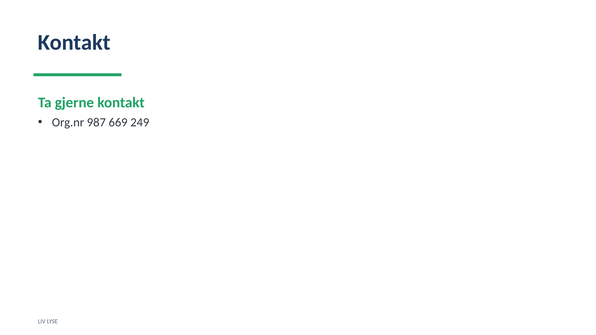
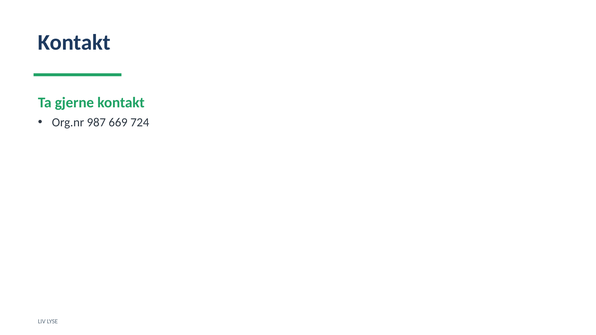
249: 249 -> 724
